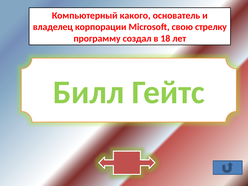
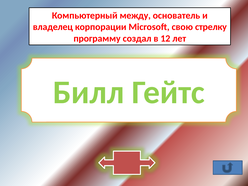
какого: какого -> между
18: 18 -> 12
